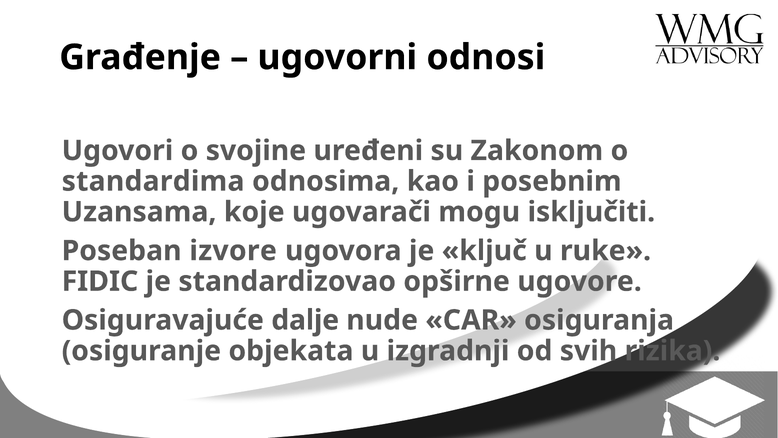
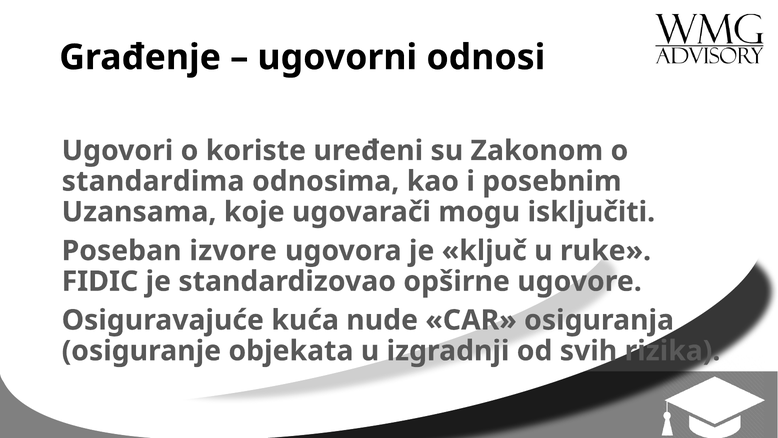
svojine: svojine -> koriste
dalje: dalje -> kuća
